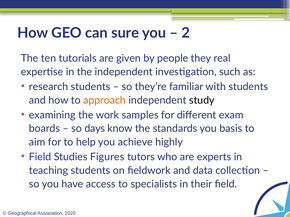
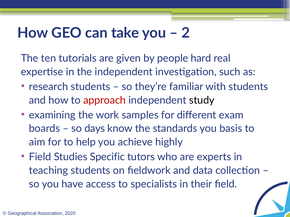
sure: sure -> take
they: they -> hard
approach colour: orange -> red
Figures: Figures -> Specific
